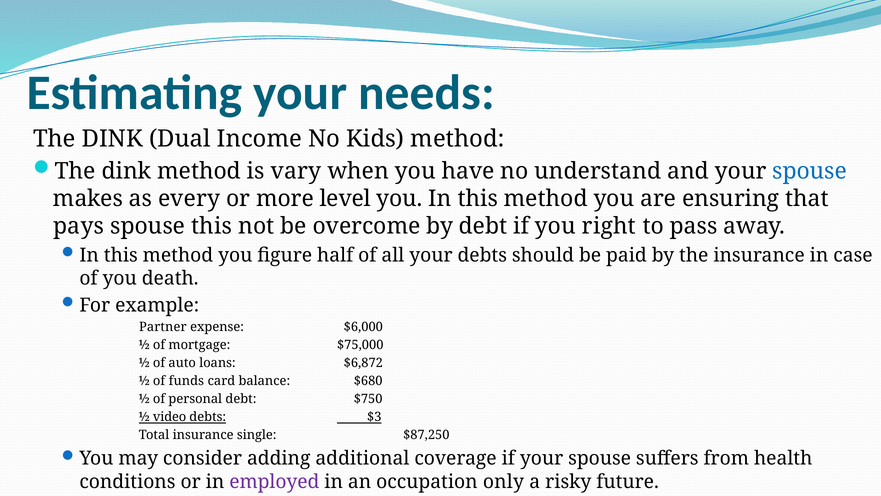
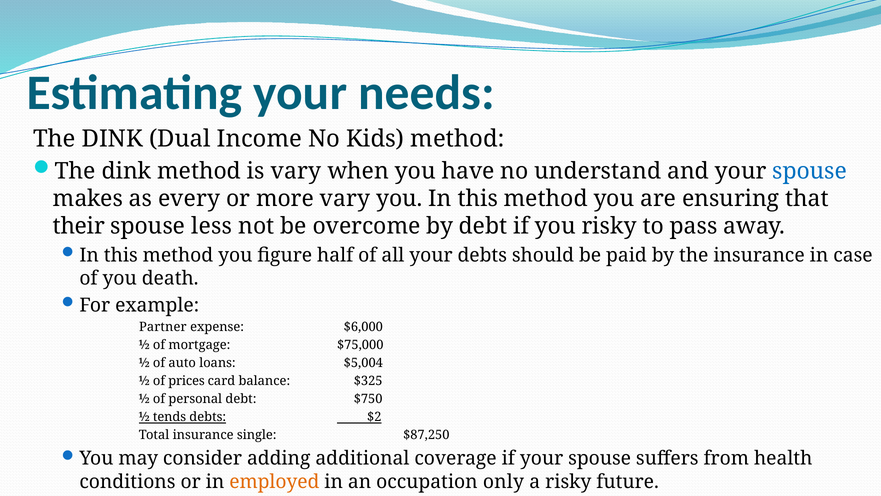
more level: level -> vary
pays: pays -> their
spouse this: this -> less
you right: right -> risky
$6,872: $6,872 -> $5,004
funds: funds -> prices
$680: $680 -> $325
video: video -> tends
$3: $3 -> $2
employed colour: purple -> orange
